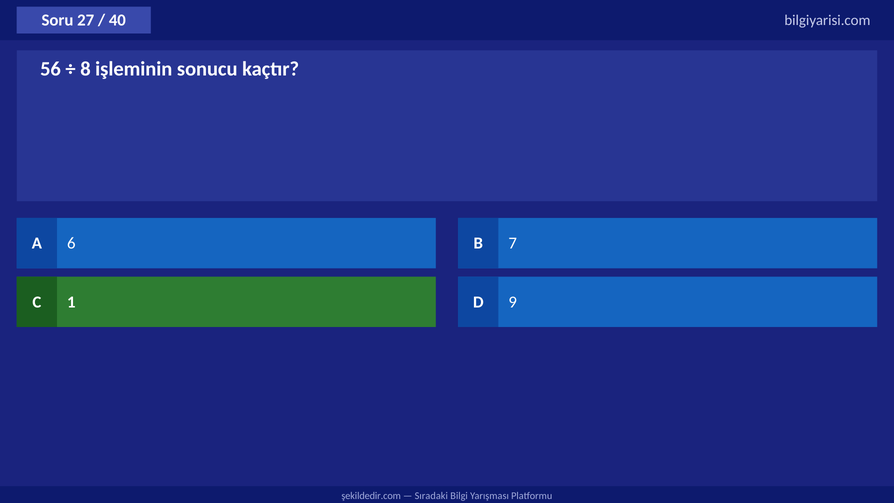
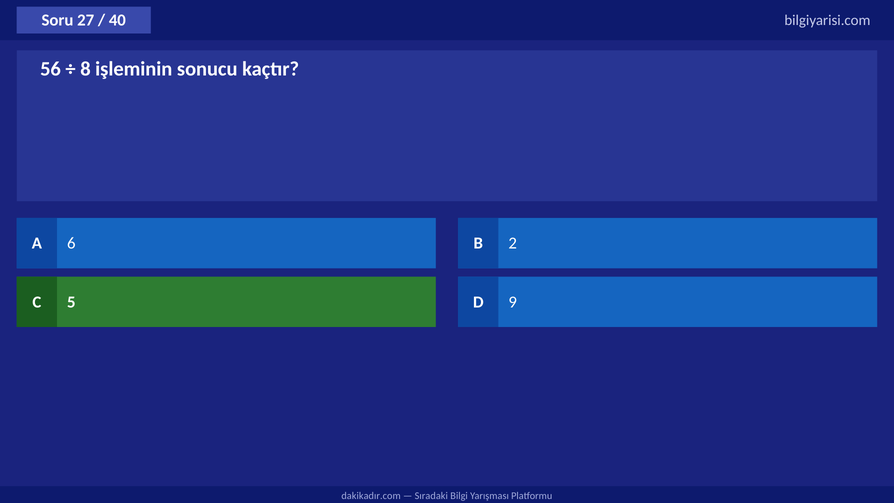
7: 7 -> 2
1: 1 -> 5
şekildedir.com: şekildedir.com -> dakikadır.com
